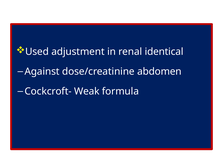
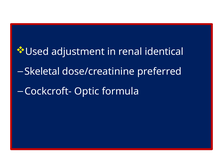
Against: Against -> Skeletal
abdomen: abdomen -> preferred
Weak: Weak -> Optic
